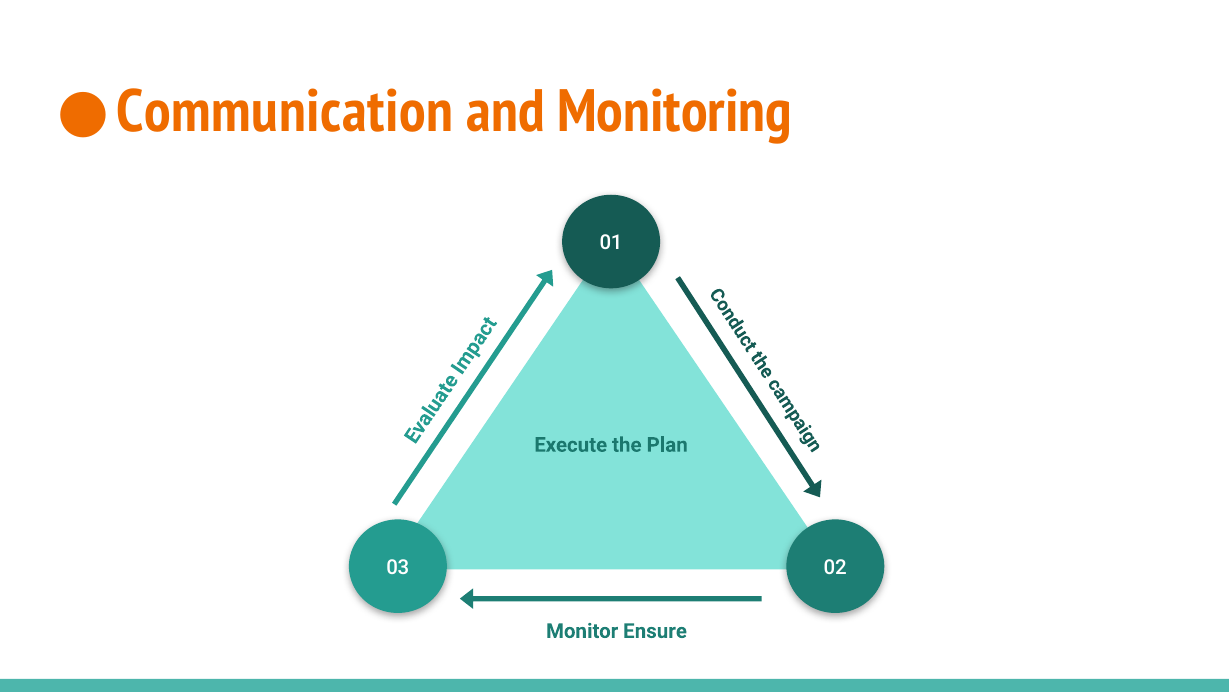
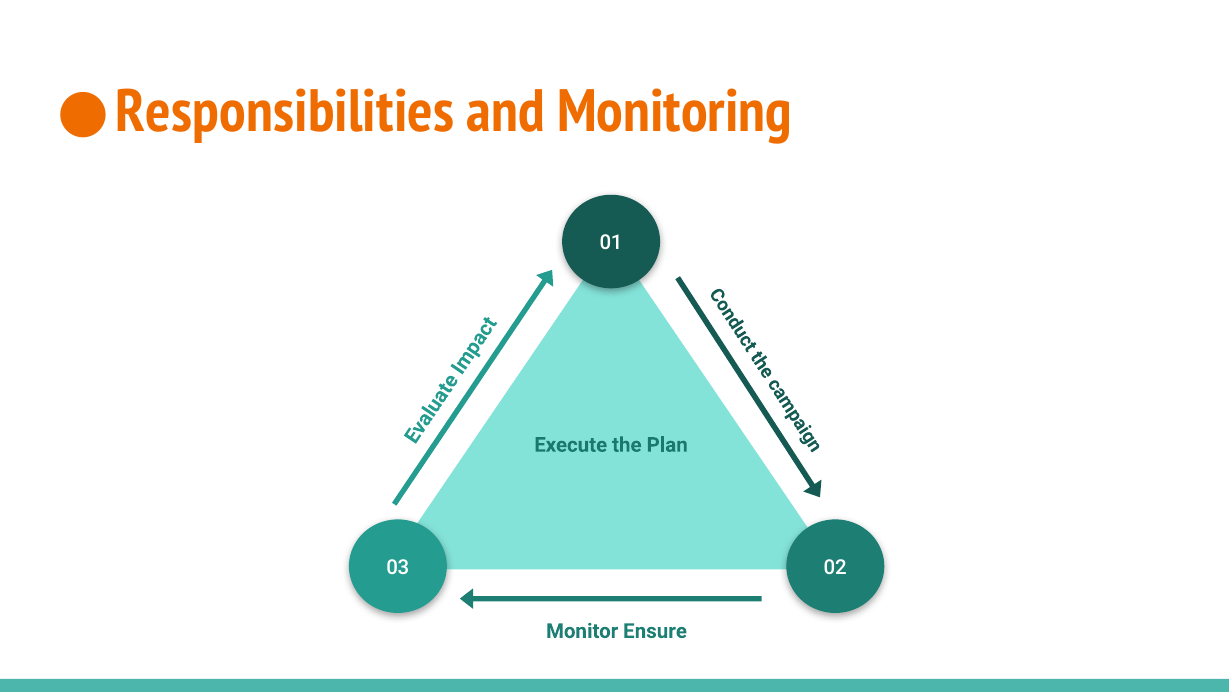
Communication: Communication -> Responsibilities
